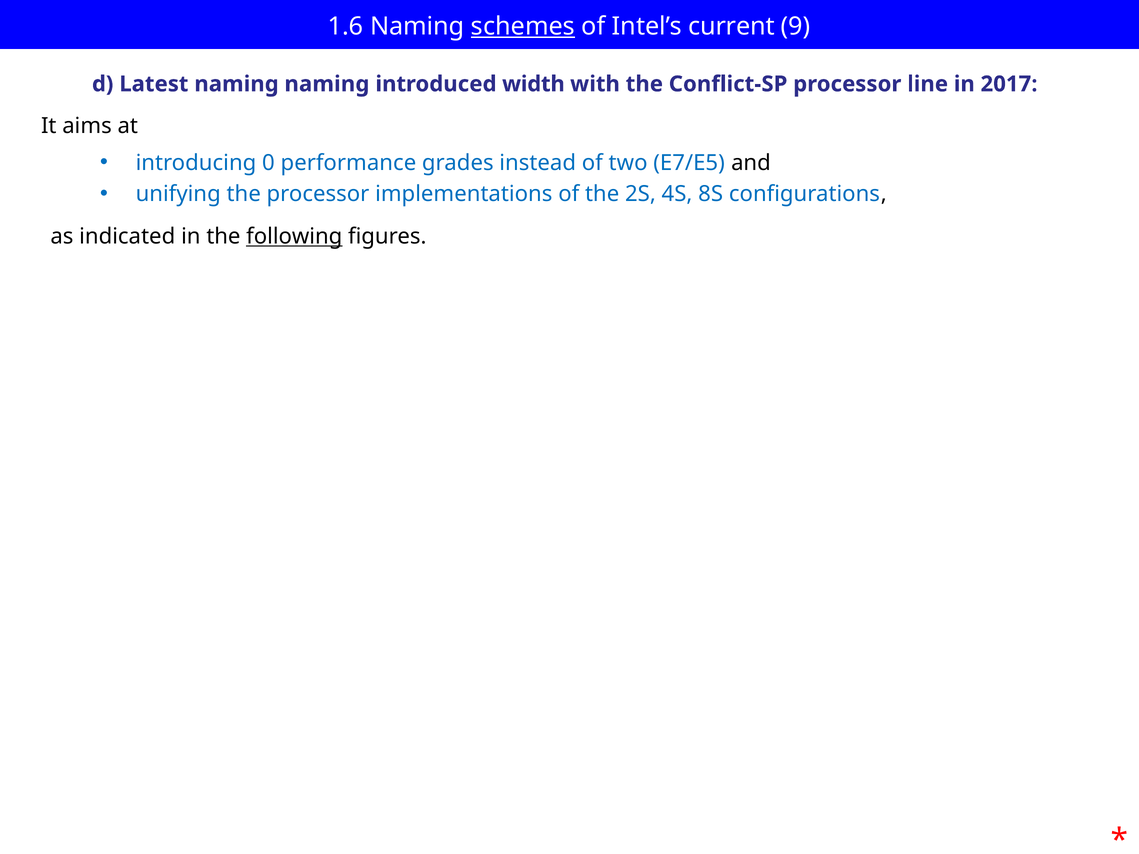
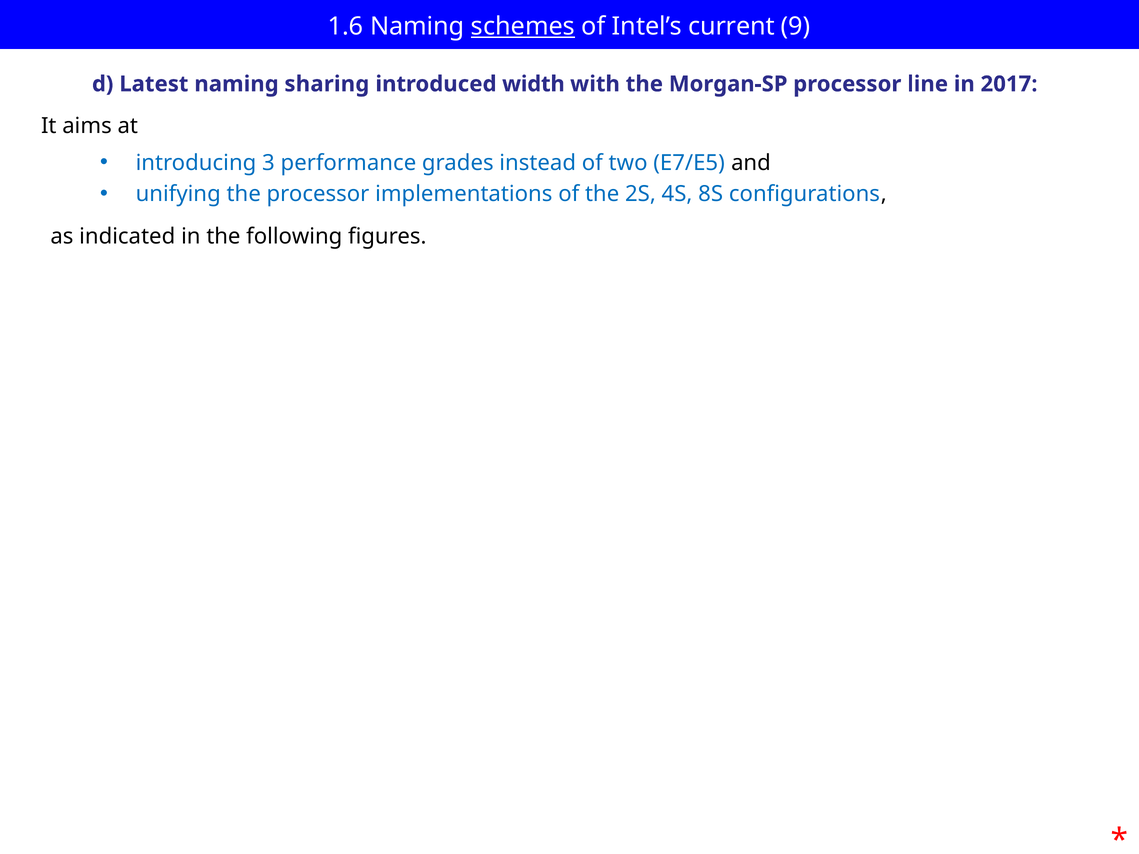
naming naming: naming -> sharing
Conflict-SP: Conflict-SP -> Morgan-SP
0: 0 -> 3
following underline: present -> none
